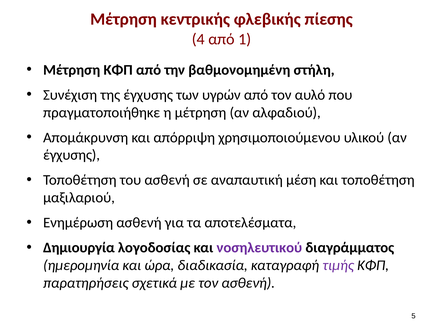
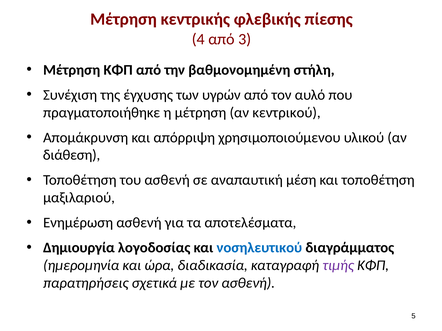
1: 1 -> 3
αλφαδιού: αλφαδιού -> κεντρικού
έγχυσης at (72, 155): έγχυσης -> διάθεση
νοσηλευτικού colour: purple -> blue
